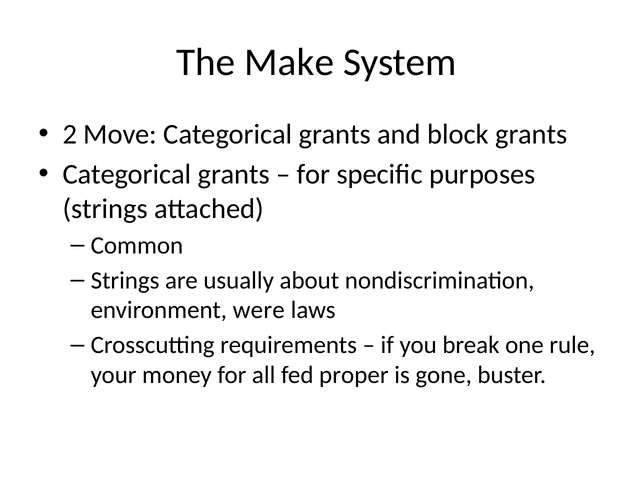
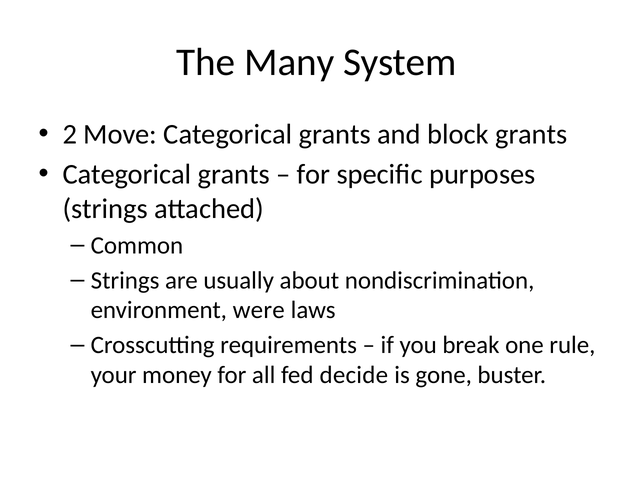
Make: Make -> Many
proper: proper -> decide
